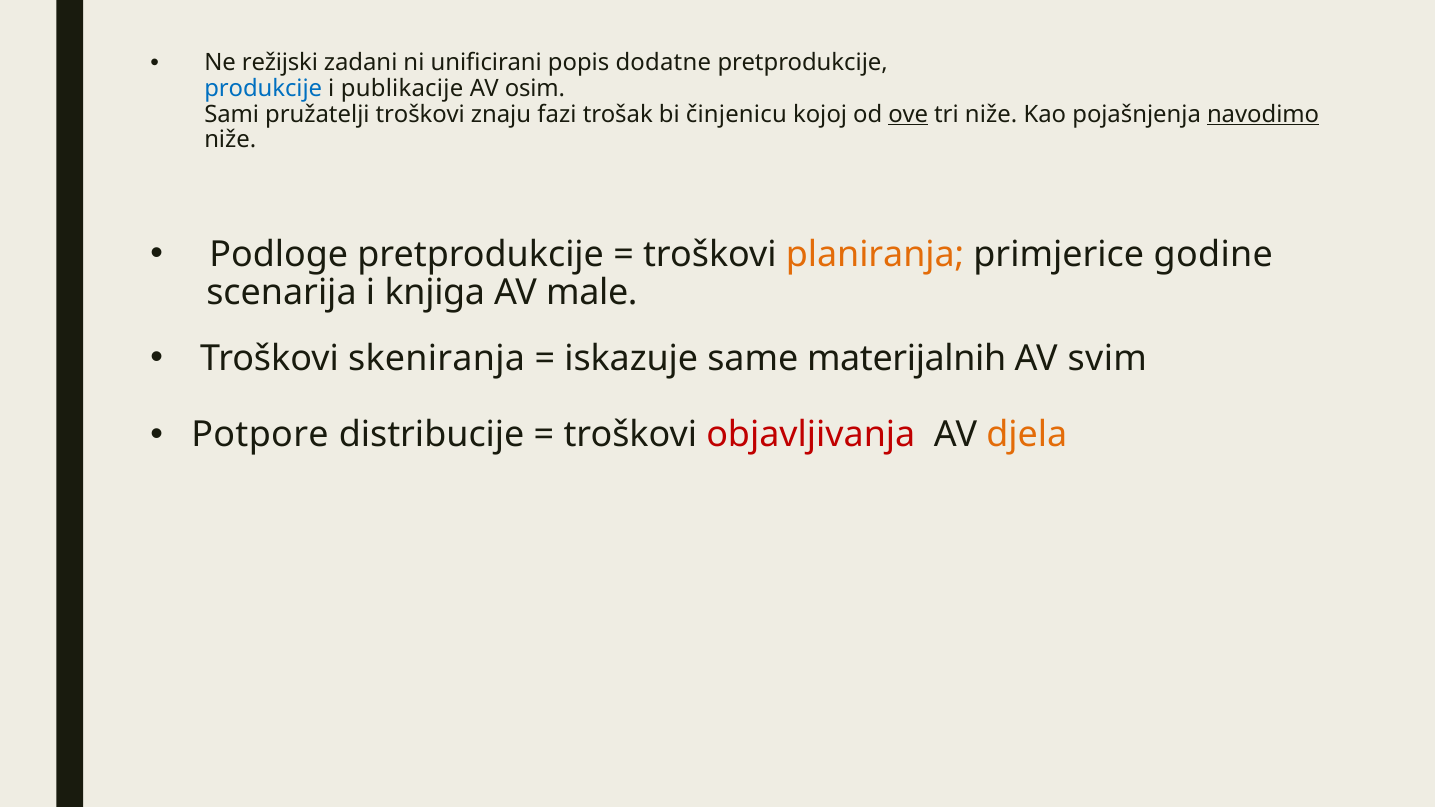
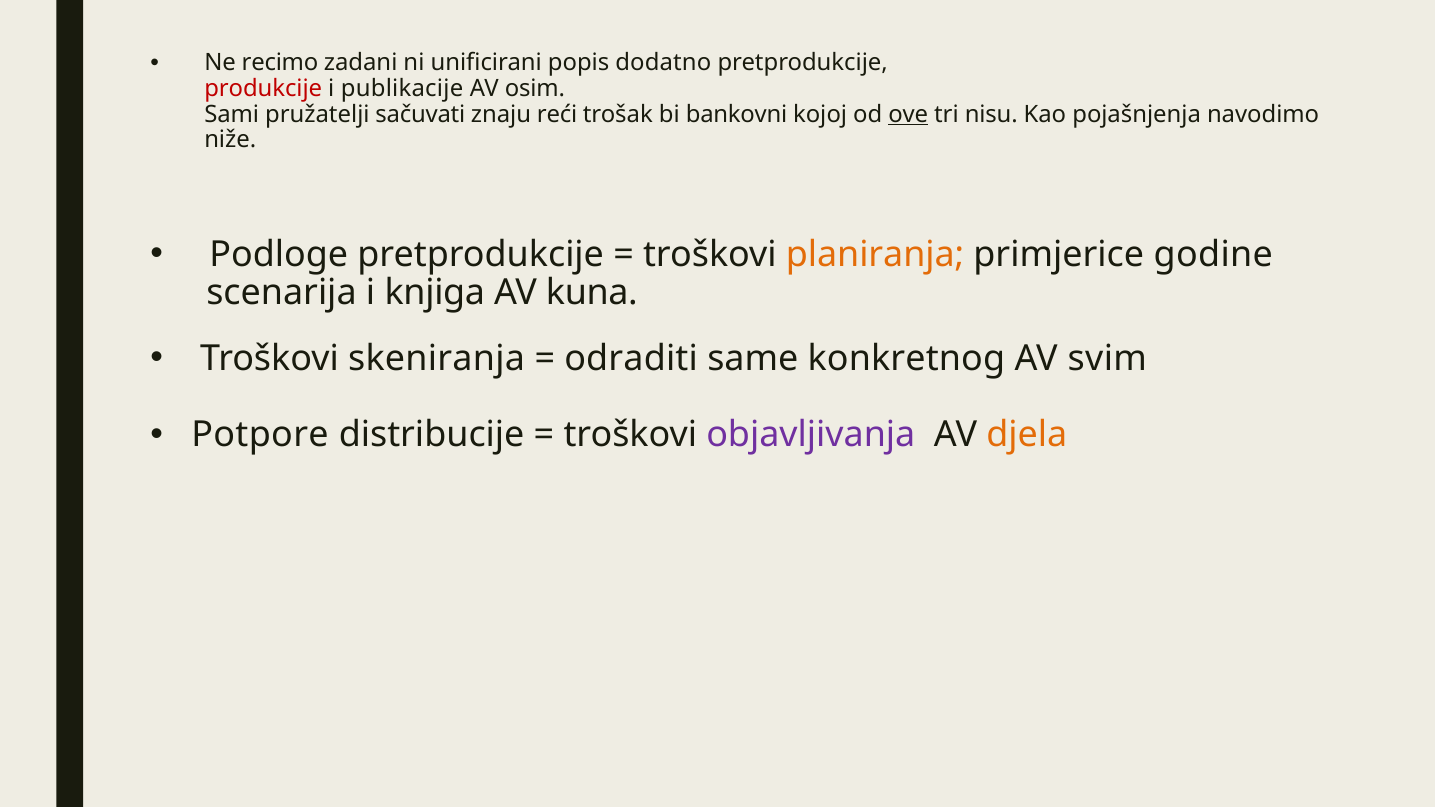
režijski: režijski -> recimo
dodatne: dodatne -> dodatno
produkcije colour: blue -> red
pružatelji troškovi: troškovi -> sačuvati
fazi: fazi -> reći
činjenicu: činjenicu -> bankovni
tri niže: niže -> nisu
navodimo underline: present -> none
male: male -> kuna
iskazuje: iskazuje -> odraditi
materijalnih: materijalnih -> konkretnog
objavljivanja colour: red -> purple
